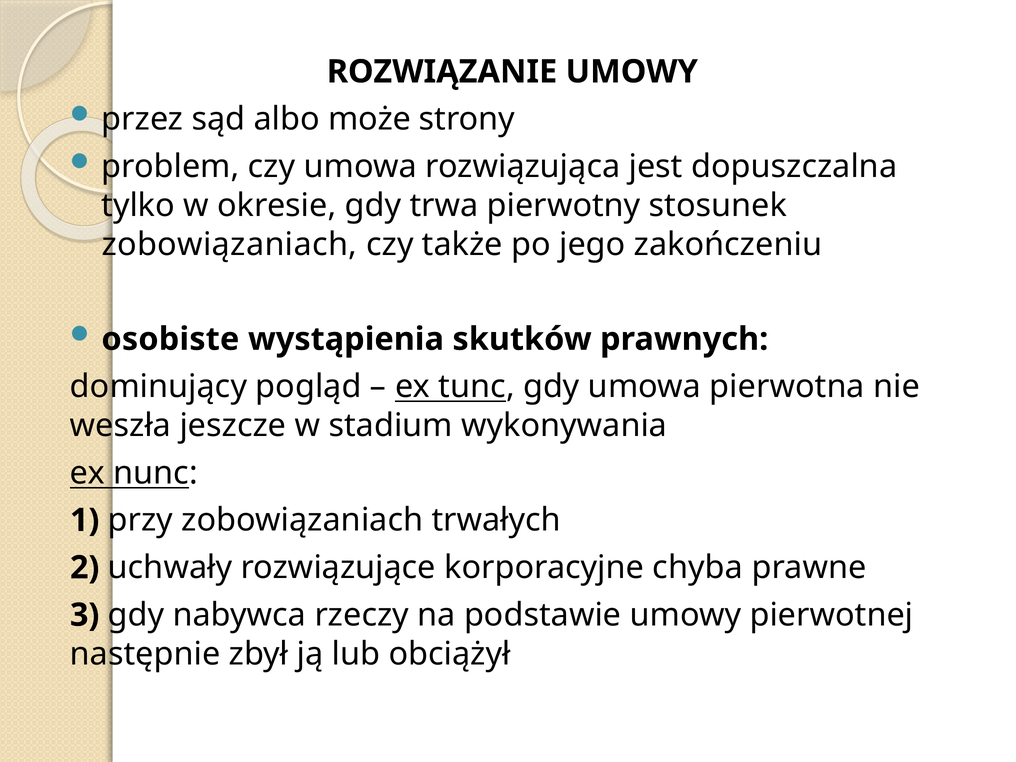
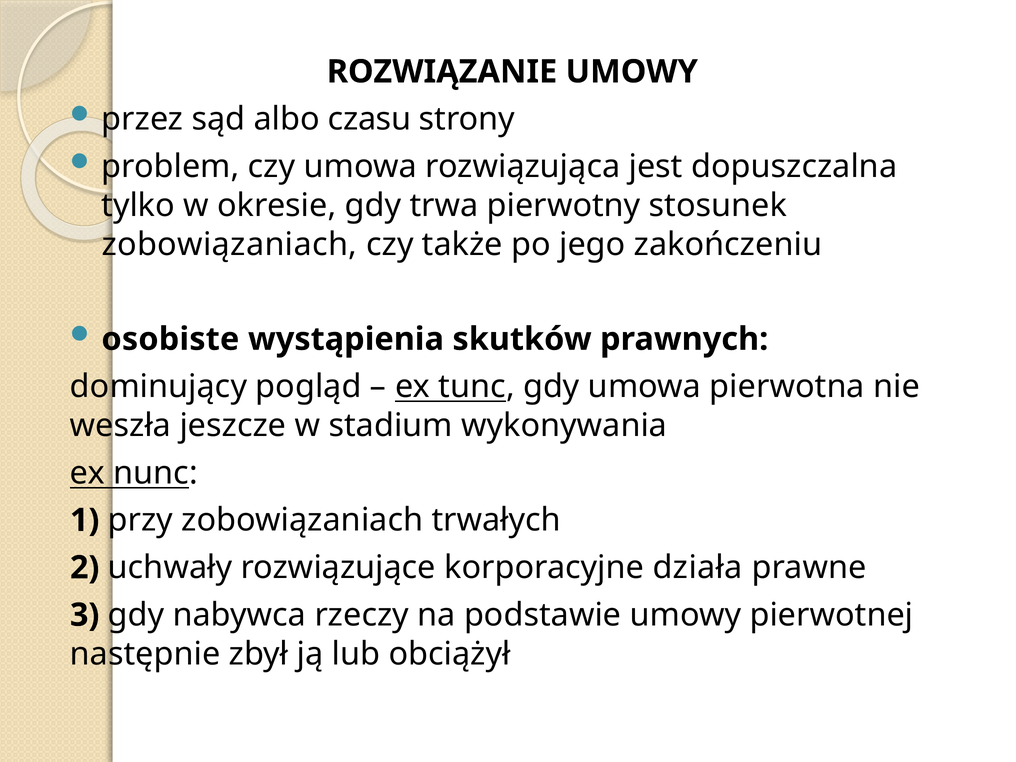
może: może -> czasu
chyba: chyba -> działa
